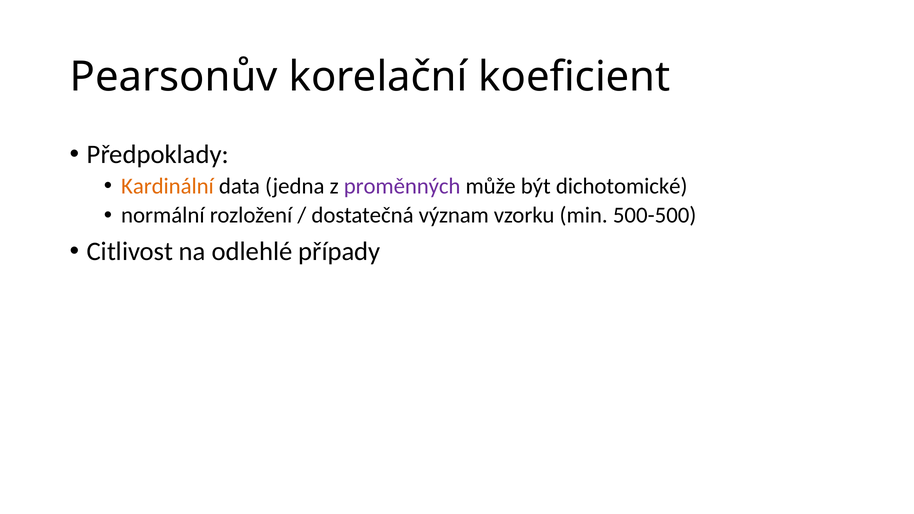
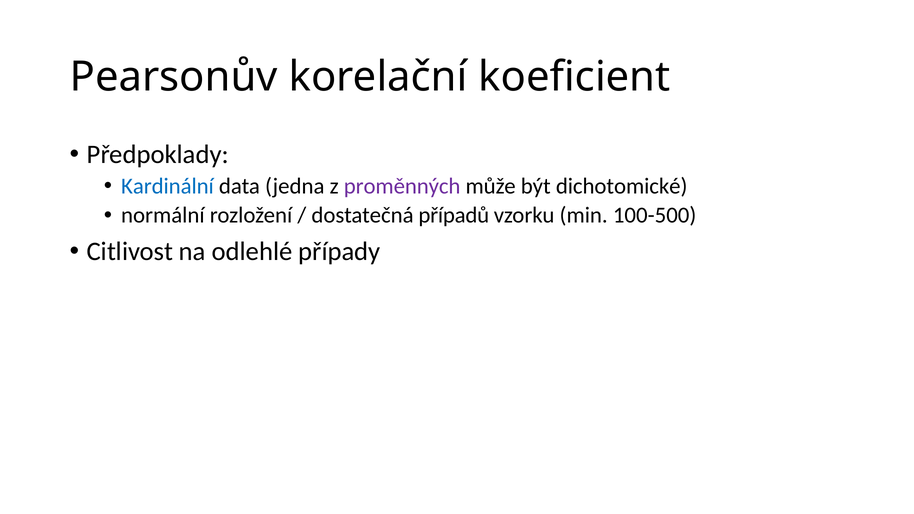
Kardinální colour: orange -> blue
význam: význam -> případů
500-500: 500-500 -> 100-500
